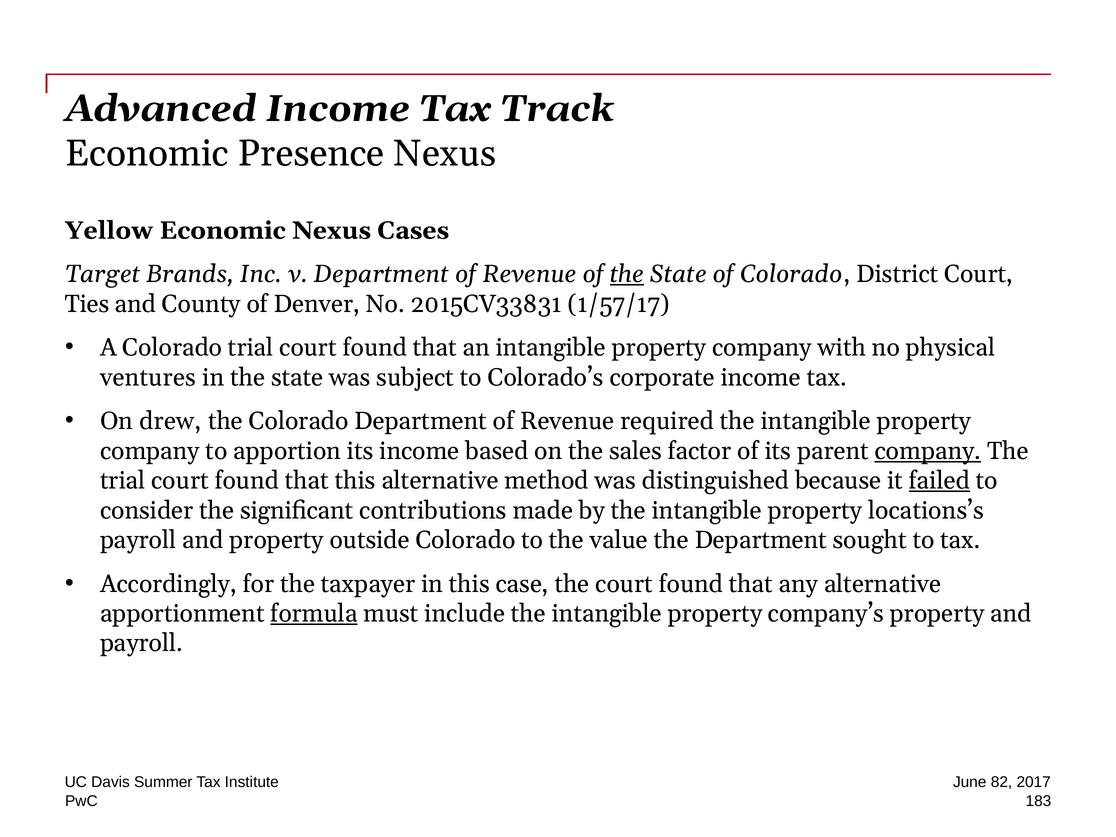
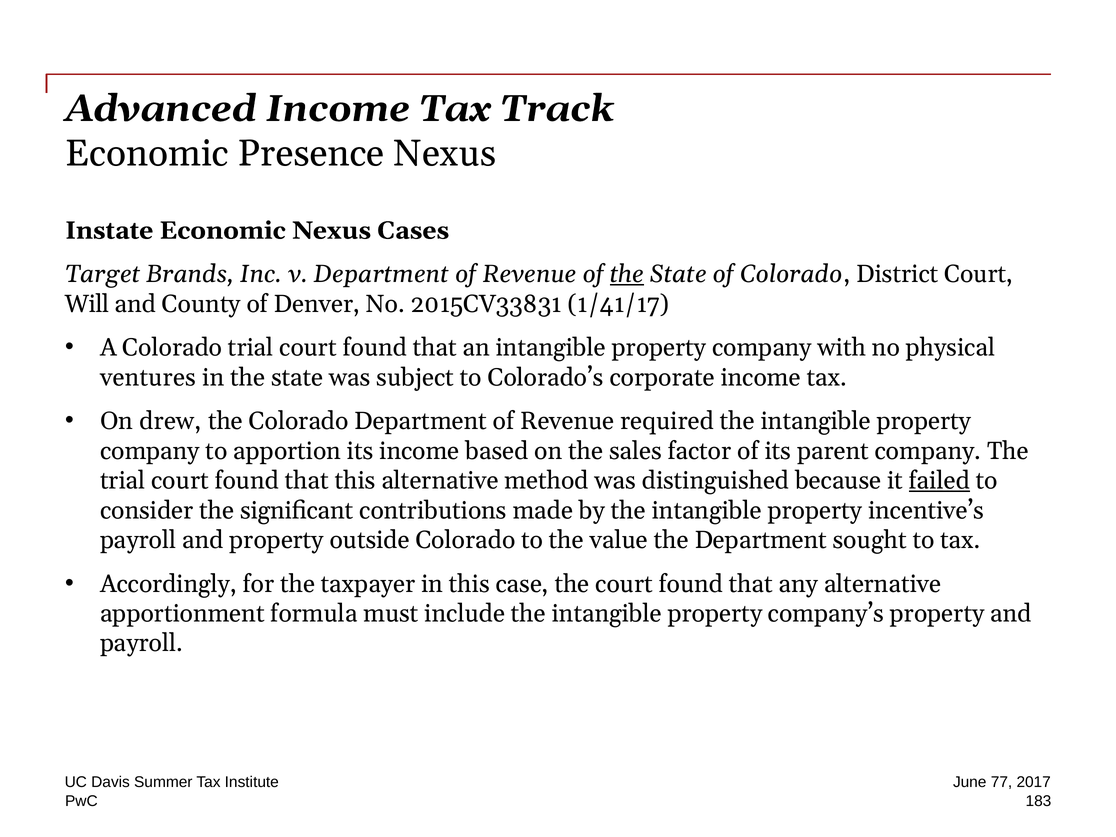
Yellow: Yellow -> Instate
Ties: Ties -> Will
1/57/17: 1/57/17 -> 1/41/17
company at (928, 451) underline: present -> none
locations’s: locations’s -> incentive’s
formula underline: present -> none
82: 82 -> 77
